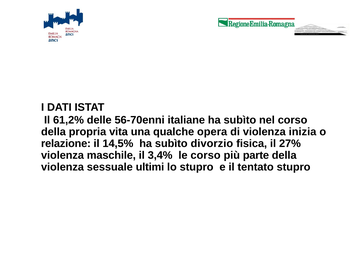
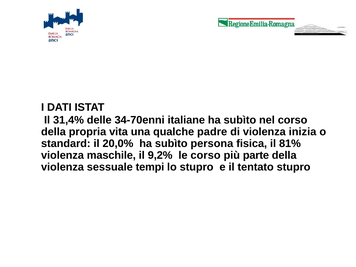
61,2%: 61,2% -> 31,4%
56-70enni: 56-70enni -> 34-70enni
opera: opera -> padre
relazione: relazione -> standard
14,5%: 14,5% -> 20,0%
divorzio: divorzio -> persona
27%: 27% -> 81%
3,4%: 3,4% -> 9,2%
ultimi: ultimi -> tempi
